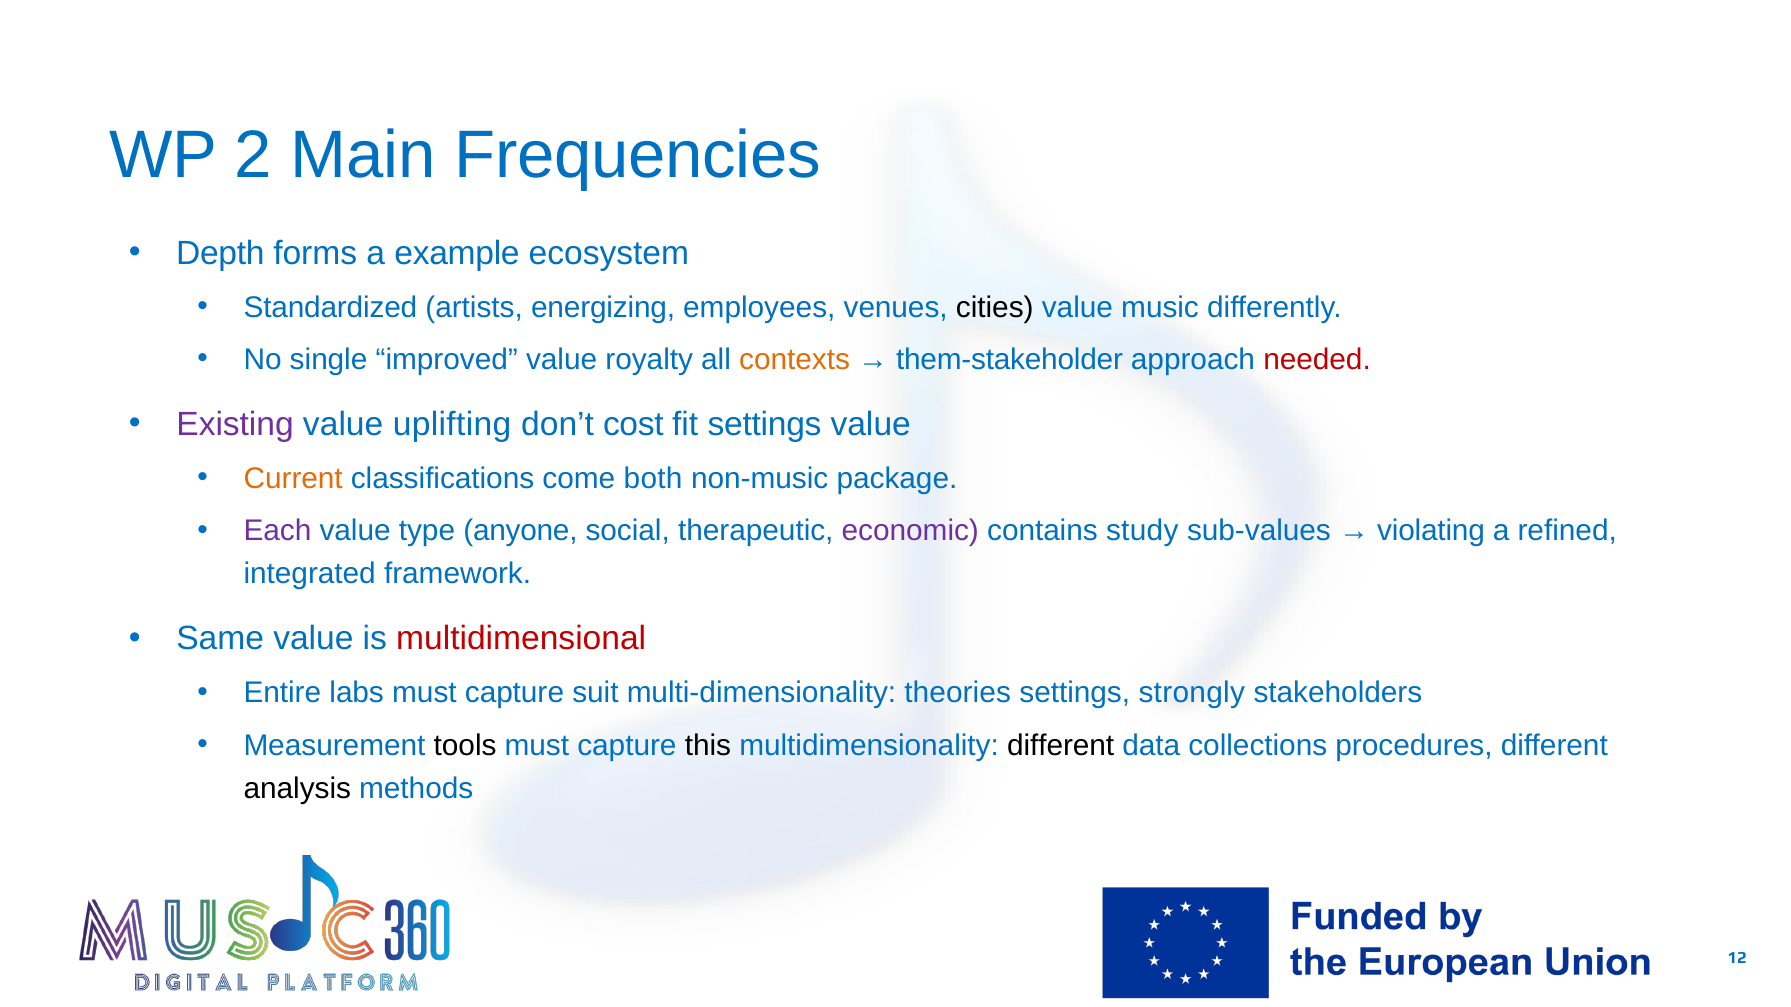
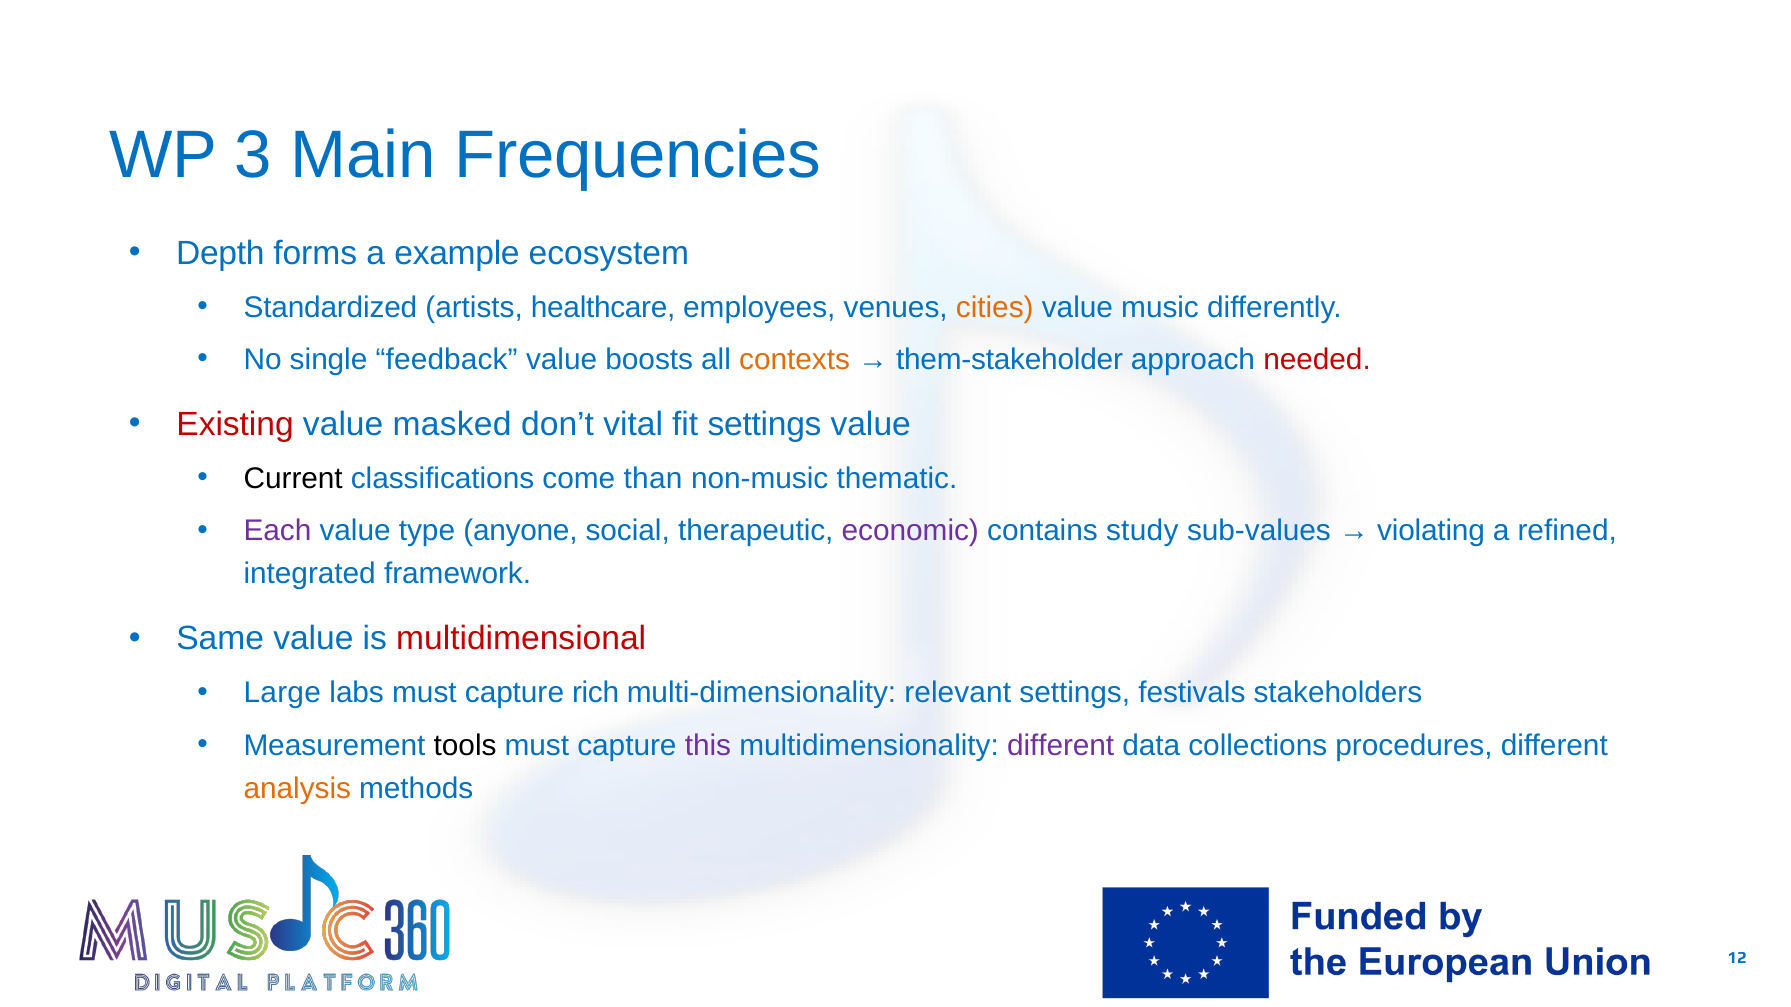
2: 2 -> 3
energizing: energizing -> healthcare
cities colour: black -> orange
improved: improved -> feedback
royalty: royalty -> boosts
Existing colour: purple -> red
uplifting: uplifting -> masked
cost: cost -> vital
Current colour: orange -> black
both: both -> than
package: package -> thematic
Entire: Entire -> Large
suit: suit -> rich
theories: theories -> relevant
strongly: strongly -> festivals
this colour: black -> purple
different at (1061, 746) colour: black -> purple
analysis colour: black -> orange
